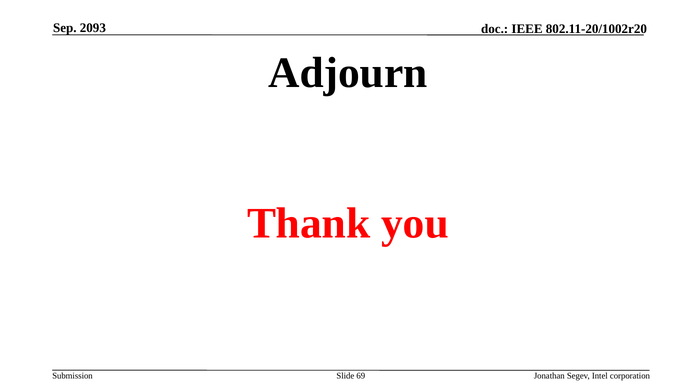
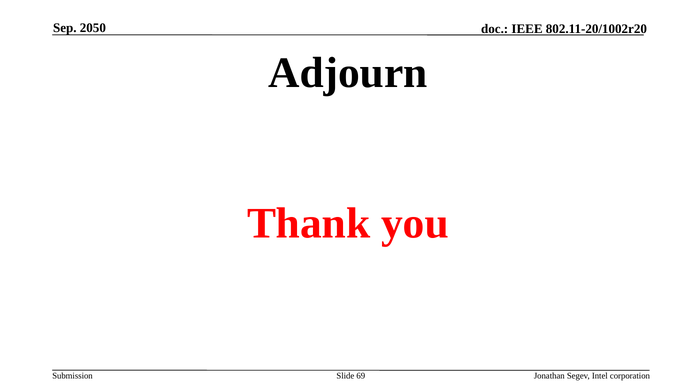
2093: 2093 -> 2050
